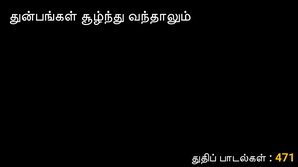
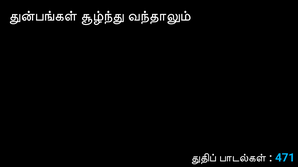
471 colour: yellow -> light blue
